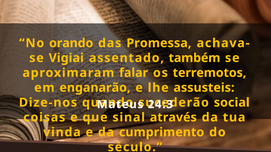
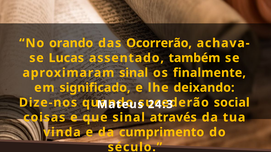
Promessa: Promessa -> Ocorrerão
Vigiai: Vigiai -> Lucas
aproximaram falar: falar -> sinal
terremotos: terremotos -> finalmente
enganarão: enganarão -> significado
assusteis: assusteis -> deixando
